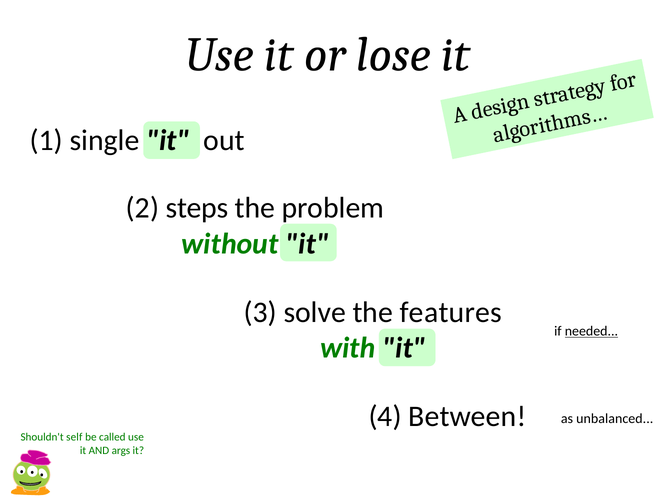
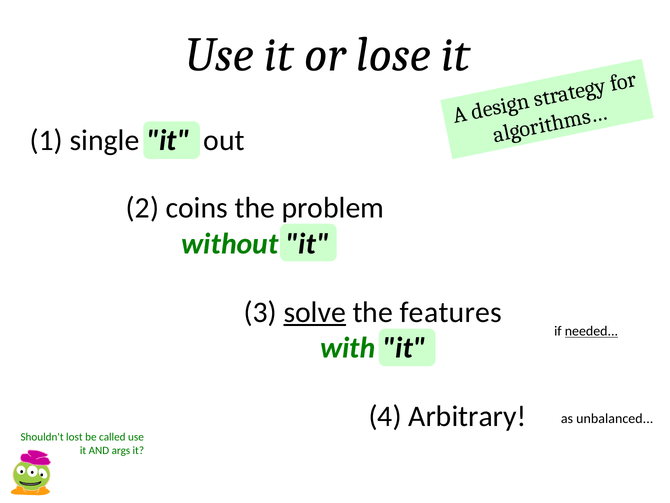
steps: steps -> coins
solve underline: none -> present
Between: Between -> Arbitrary
self: self -> lost
